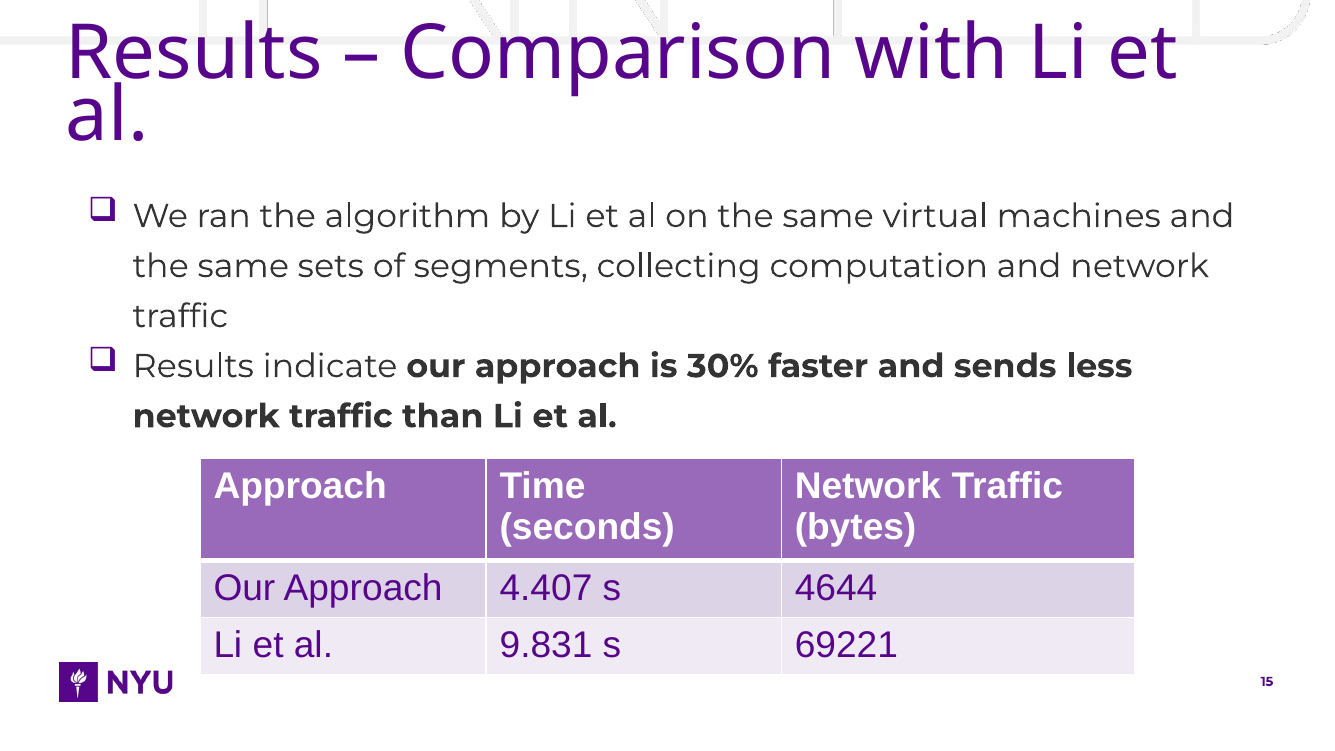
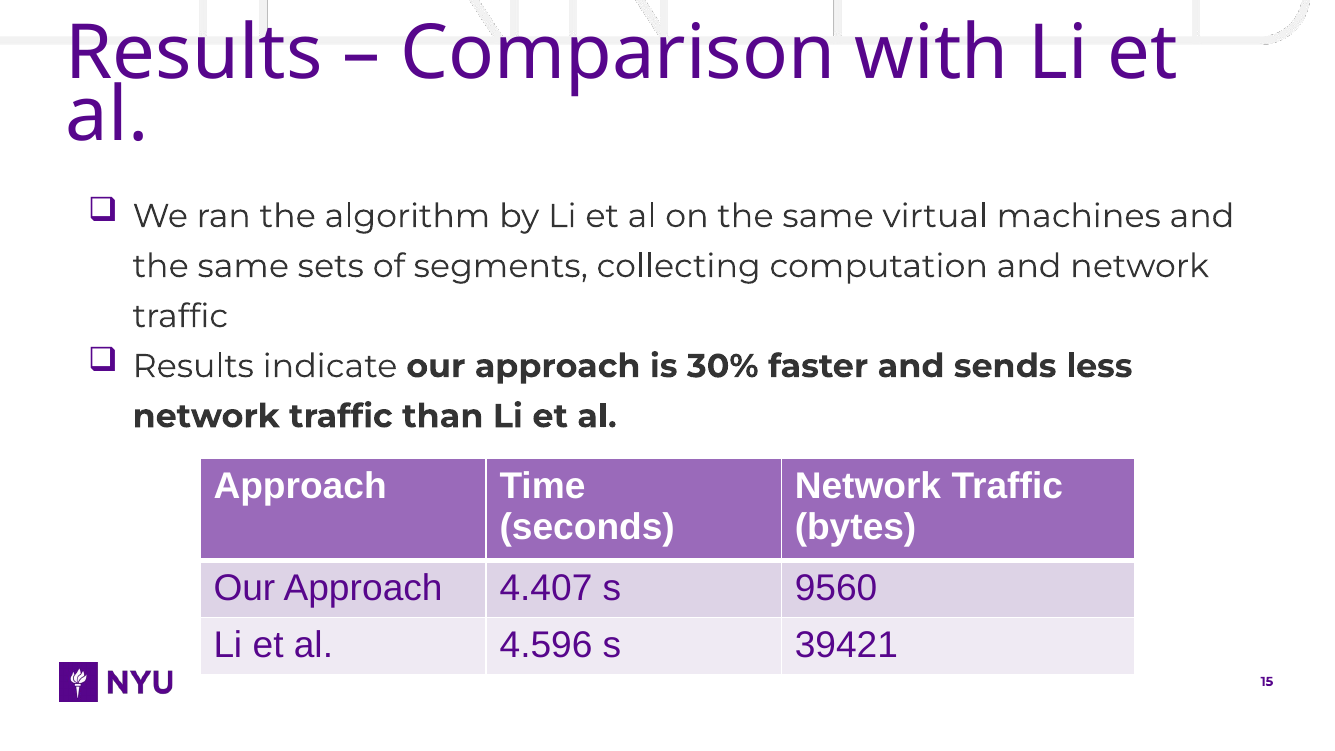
4644: 4644 -> 9560
9.831: 9.831 -> 4.596
69221: 69221 -> 39421
